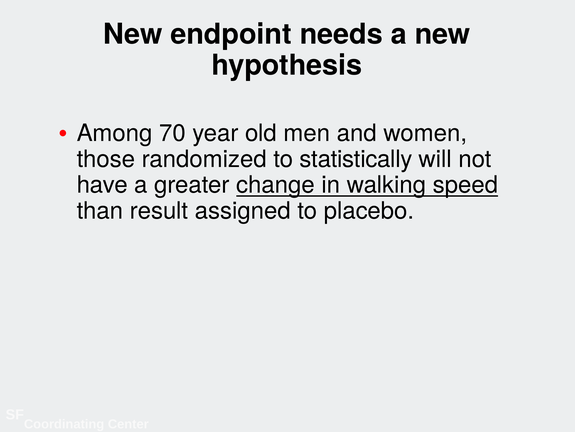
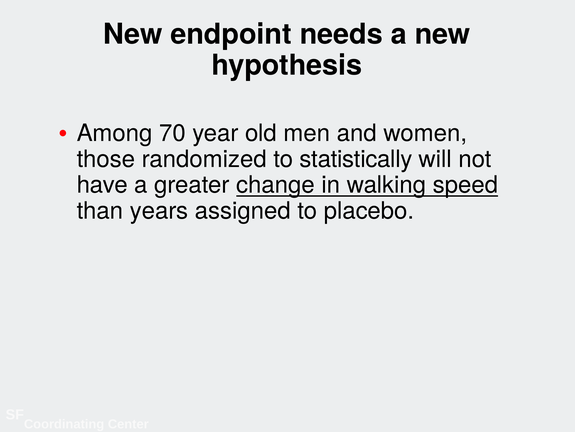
result: result -> years
